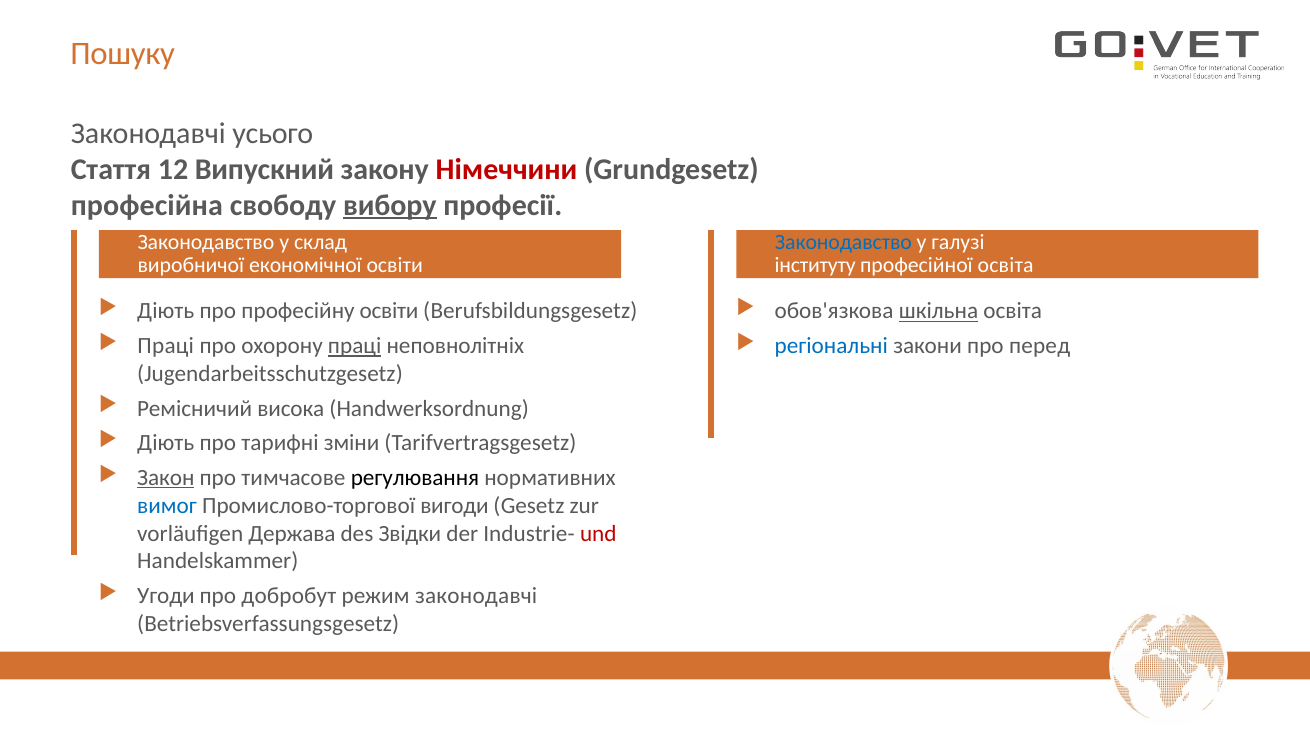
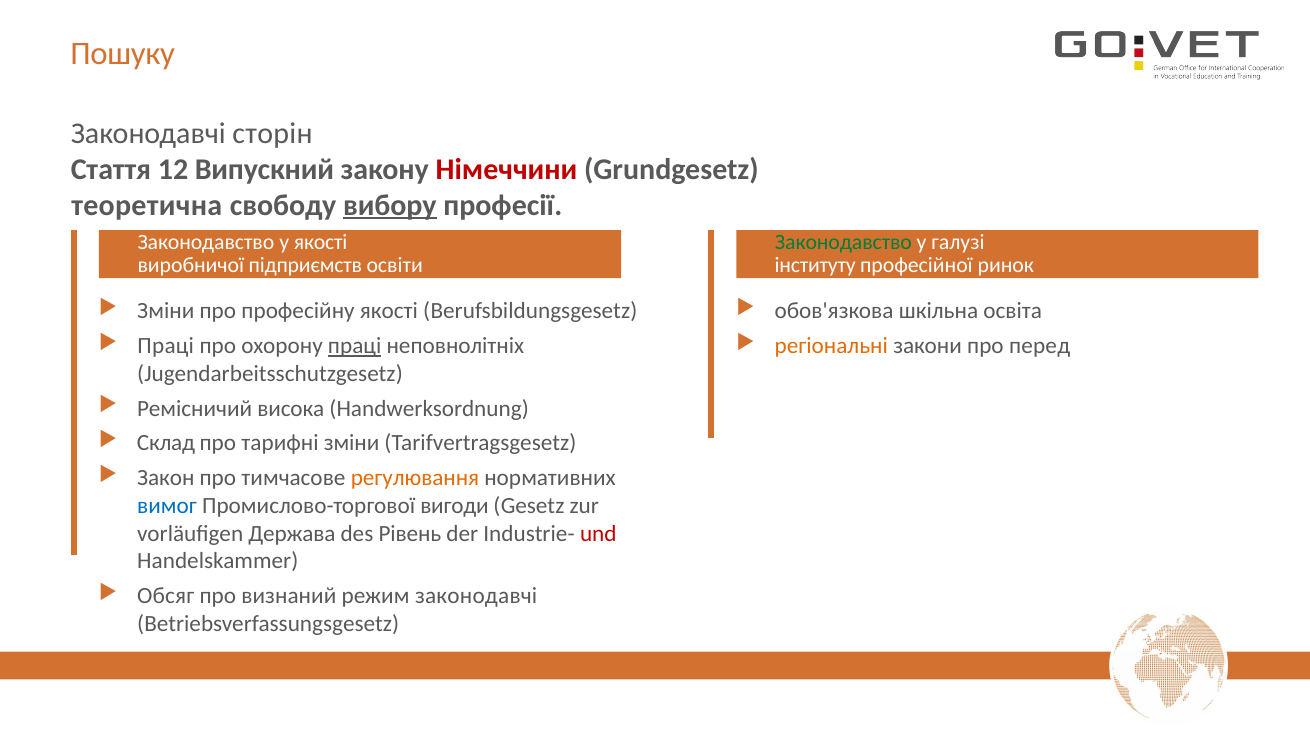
усього: усього -> сторін
професійна: професійна -> теоретична
у склад: склад -> якості
Законодавство at (843, 242) colour: blue -> green
економічної: економічної -> підприємств
професійної освіта: освіта -> ринок
Діють at (166, 311): Діють -> Зміни
професійну освіти: освіти -> якості
шкільна underline: present -> none
регіональні colour: blue -> orange
Діють at (166, 443): Діють -> Склад
Закон underline: present -> none
регулювання colour: black -> orange
Звідки: Звідки -> Рівень
Угоди: Угоди -> Обсяг
добробут: добробут -> визнаний
